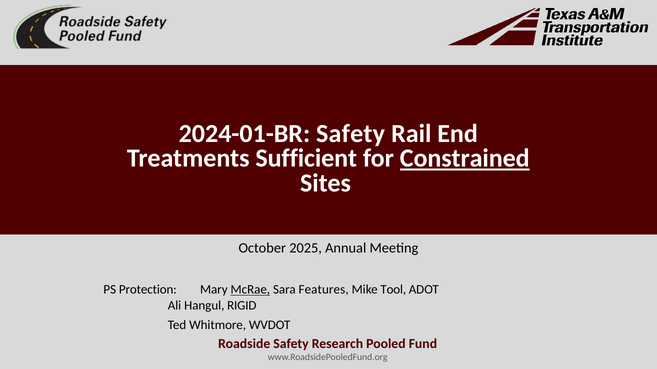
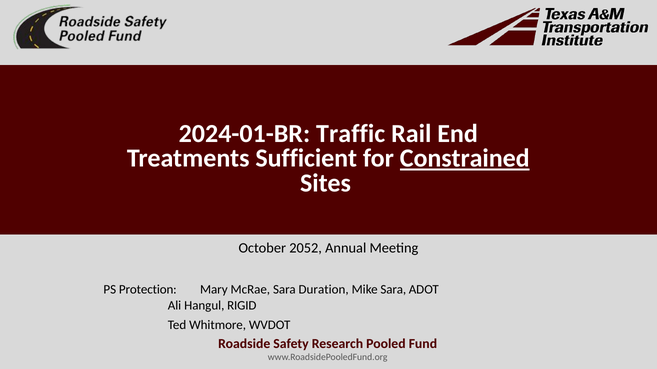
2024-01-BR Safety: Safety -> Traffic
2025: 2025 -> 2052
McRae underline: present -> none
Features: Features -> Duration
Mike Tool: Tool -> Sara
